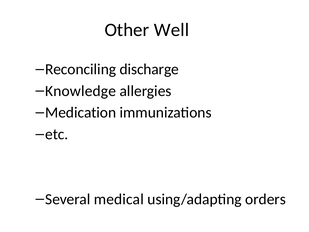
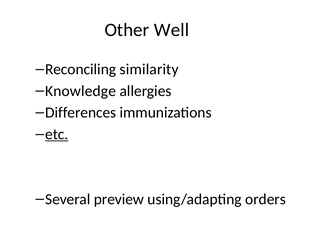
discharge: discharge -> similarity
Medication: Medication -> Differences
etc underline: none -> present
medical: medical -> preview
